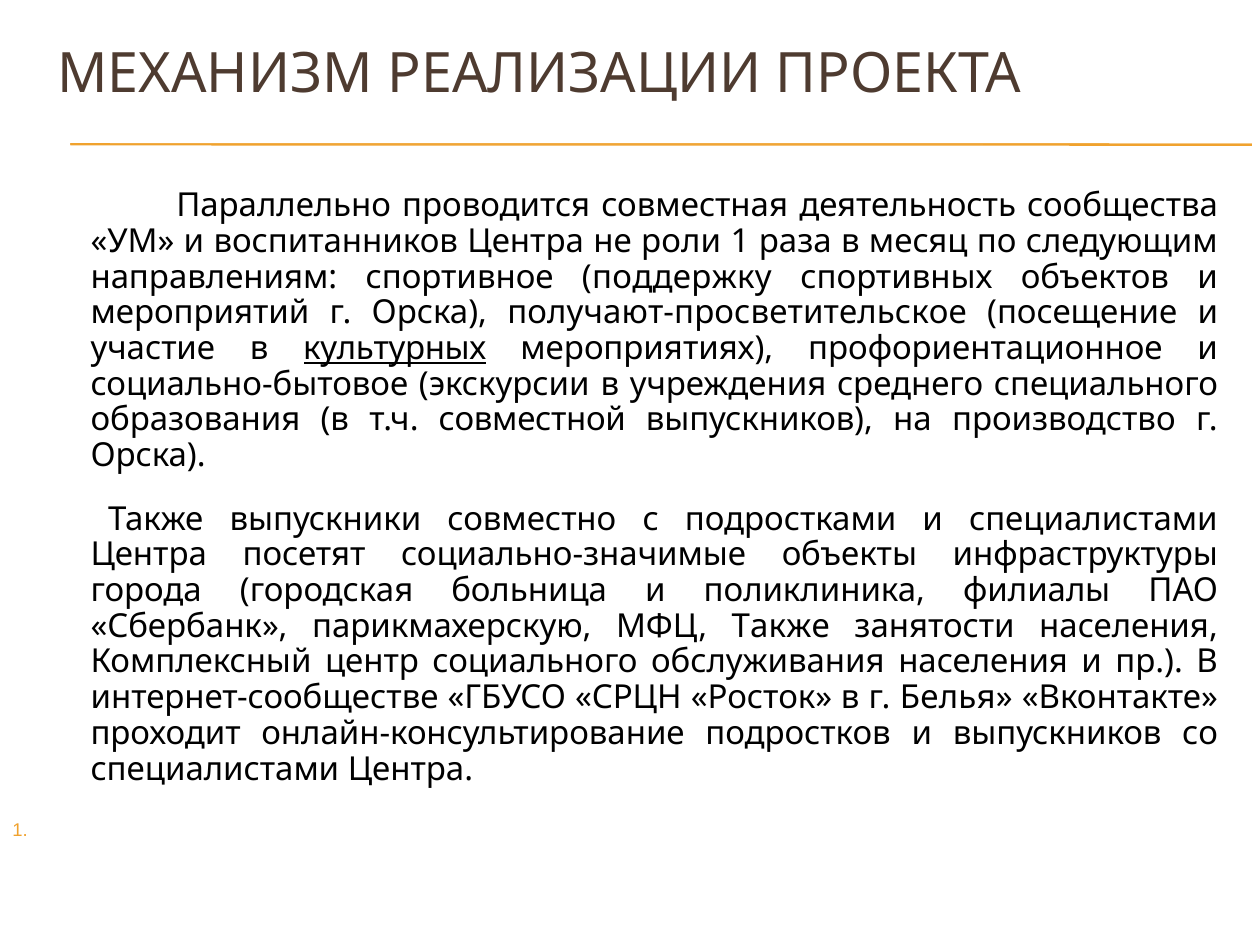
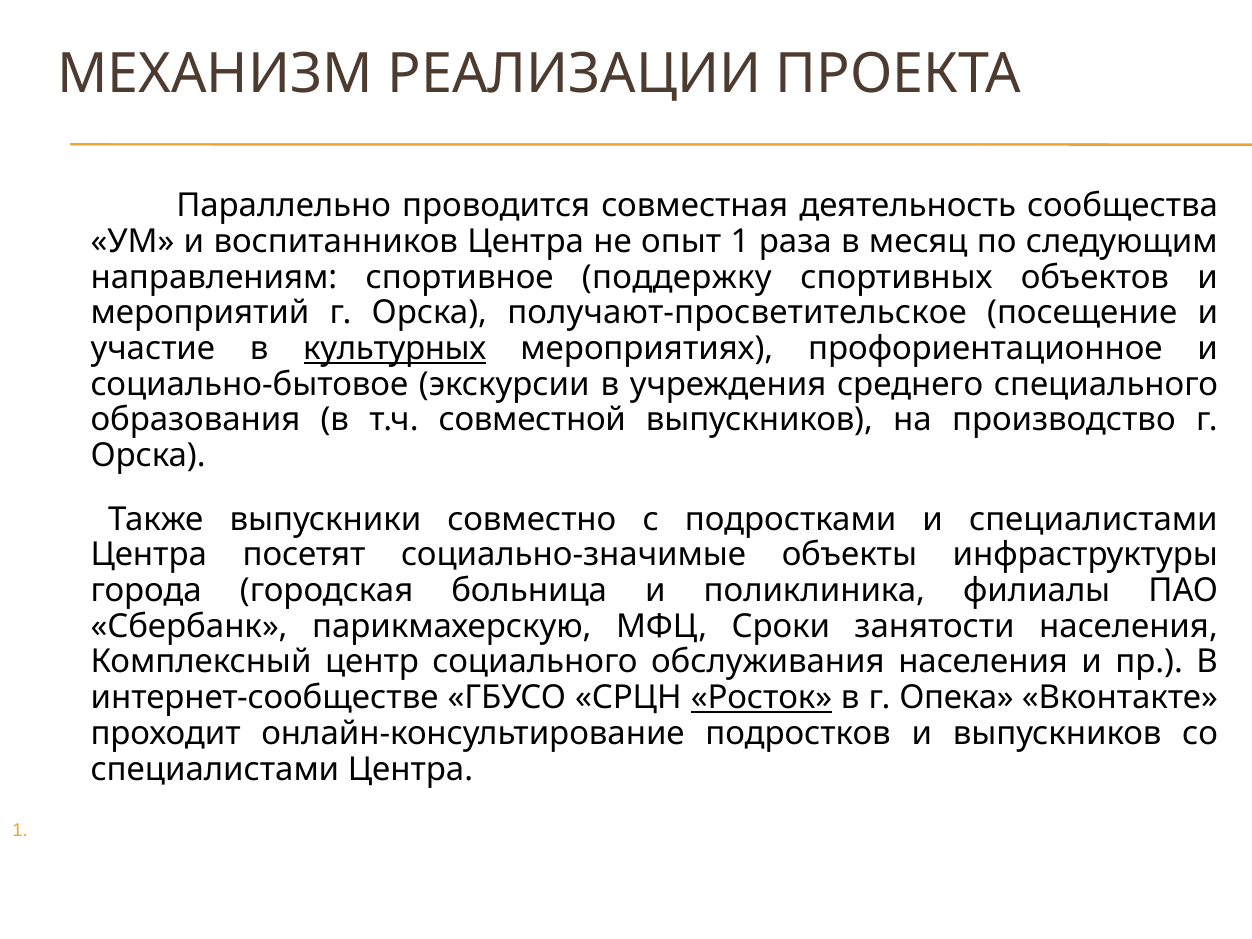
роли: роли -> опыт
МФЦ Также: Также -> Сроки
Росток underline: none -> present
Белья: Белья -> Опека
